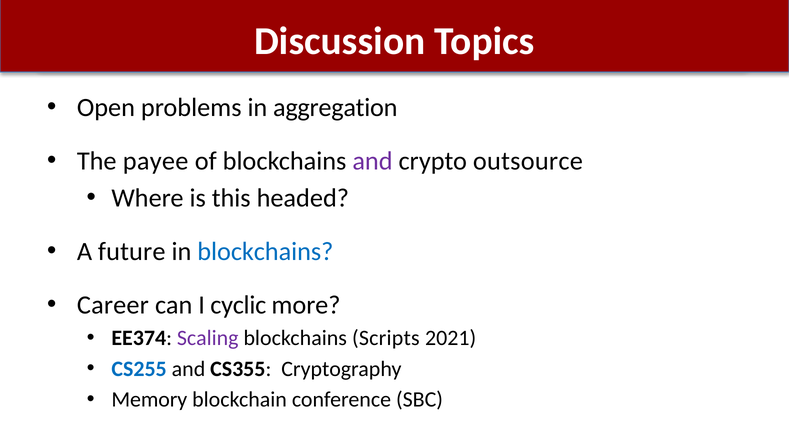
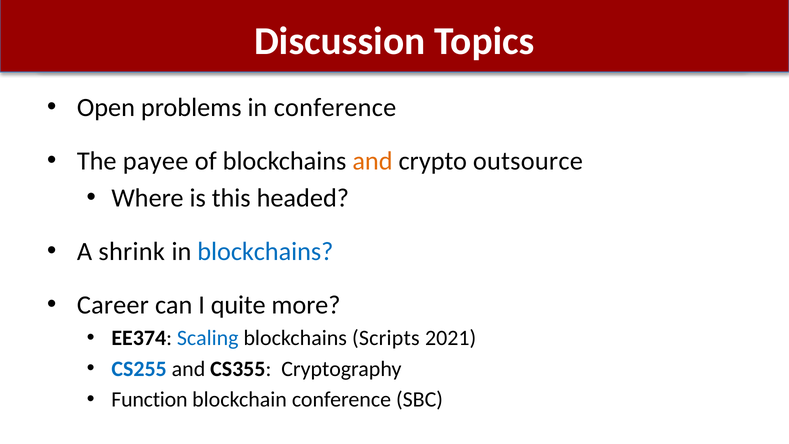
in aggregation: aggregation -> conference
and at (372, 161) colour: purple -> orange
future: future -> shrink
cyclic: cyclic -> quite
Scaling colour: purple -> blue
Memory: Memory -> Function
